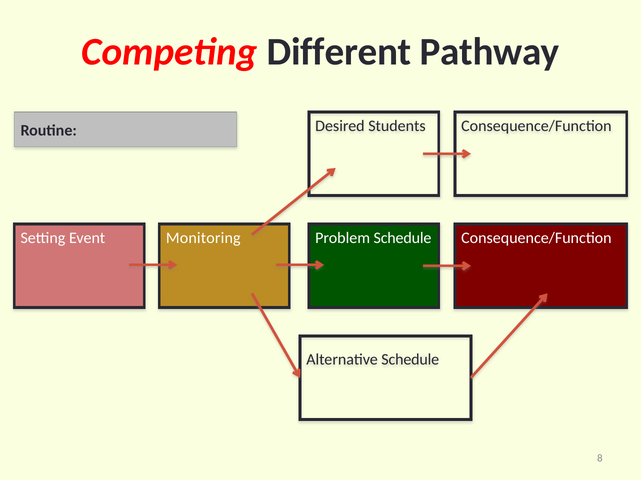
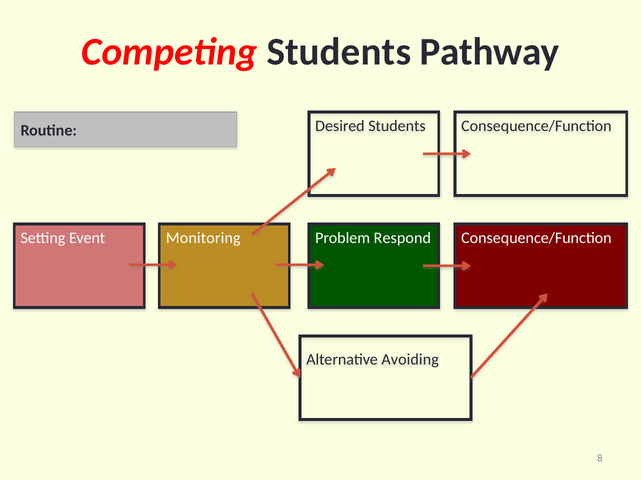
Competing Different: Different -> Students
Schedule at (402, 238): Schedule -> Respond
Alternative Schedule: Schedule -> Avoiding
